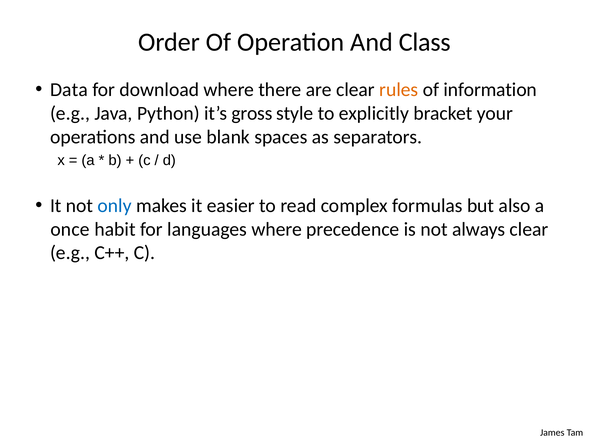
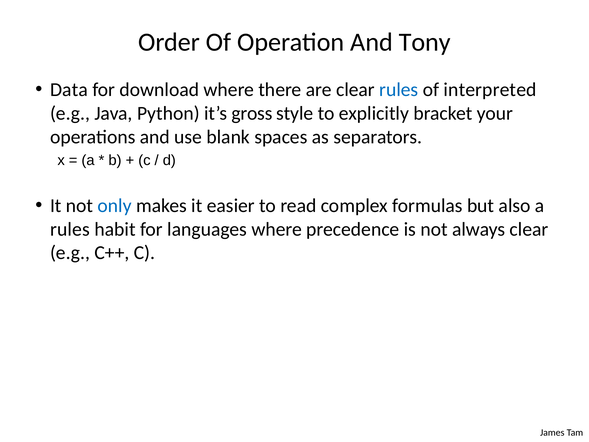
Class: Class -> Tony
rules at (399, 90) colour: orange -> blue
information: information -> interpreted
once at (70, 229): once -> rules
